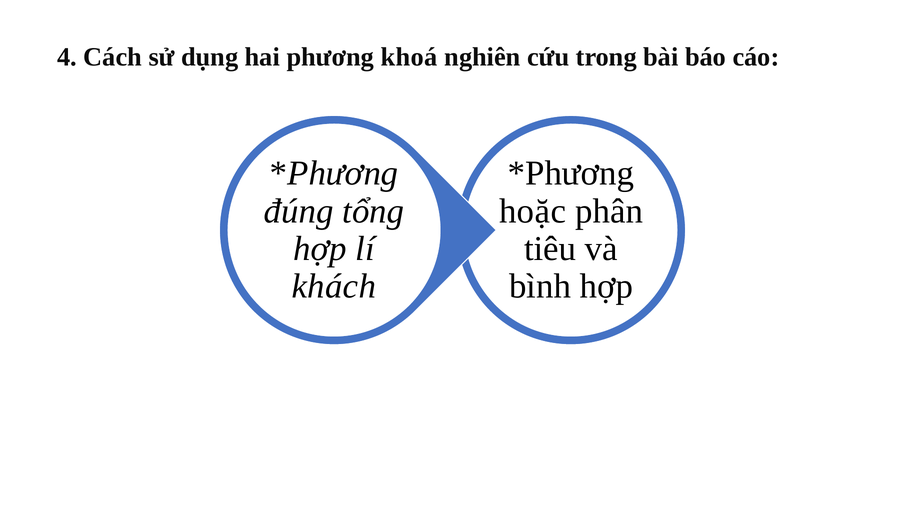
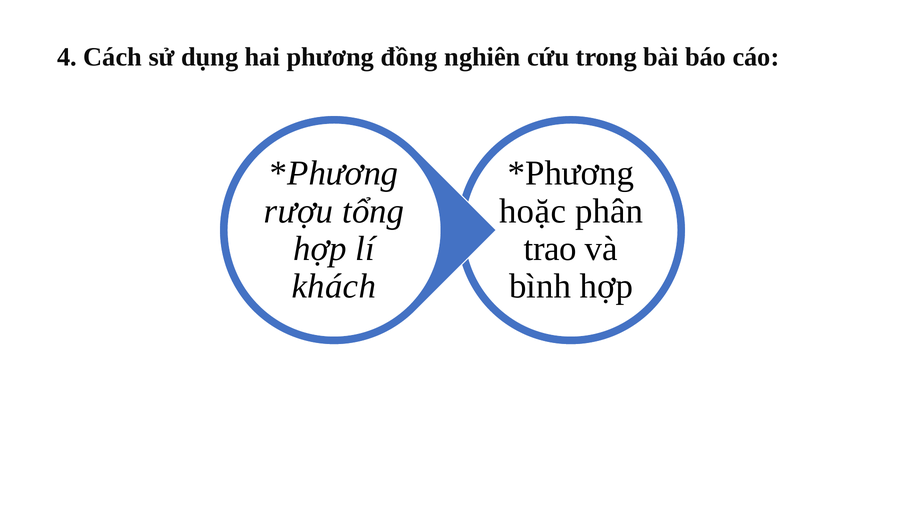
khoá: khoá -> đồng
đúng: đúng -> rượu
tiêu: tiêu -> trao
